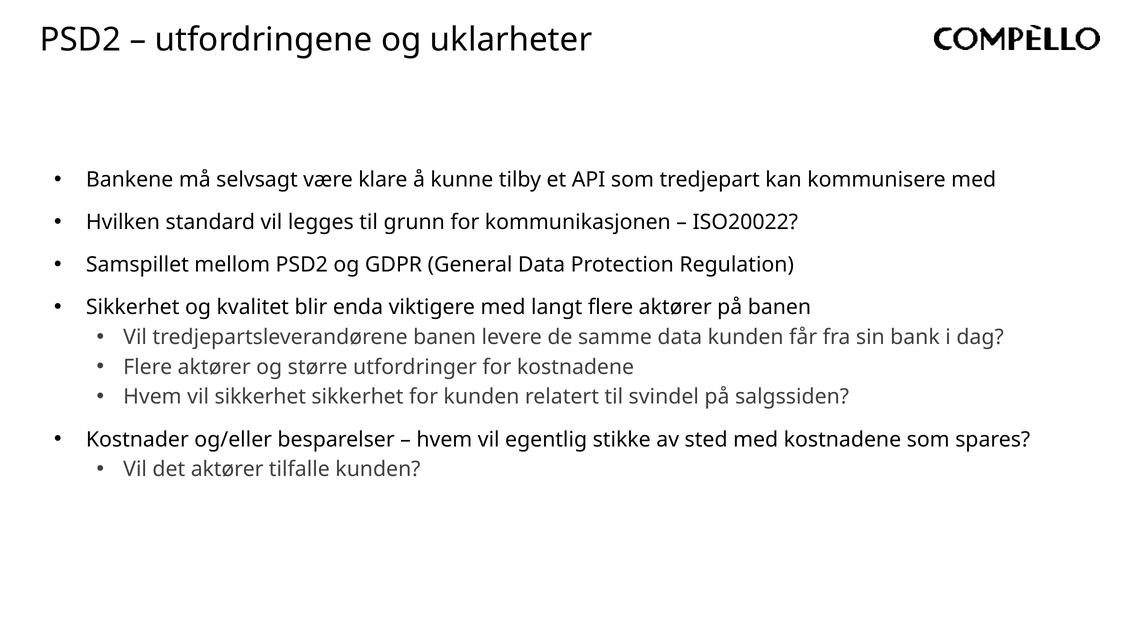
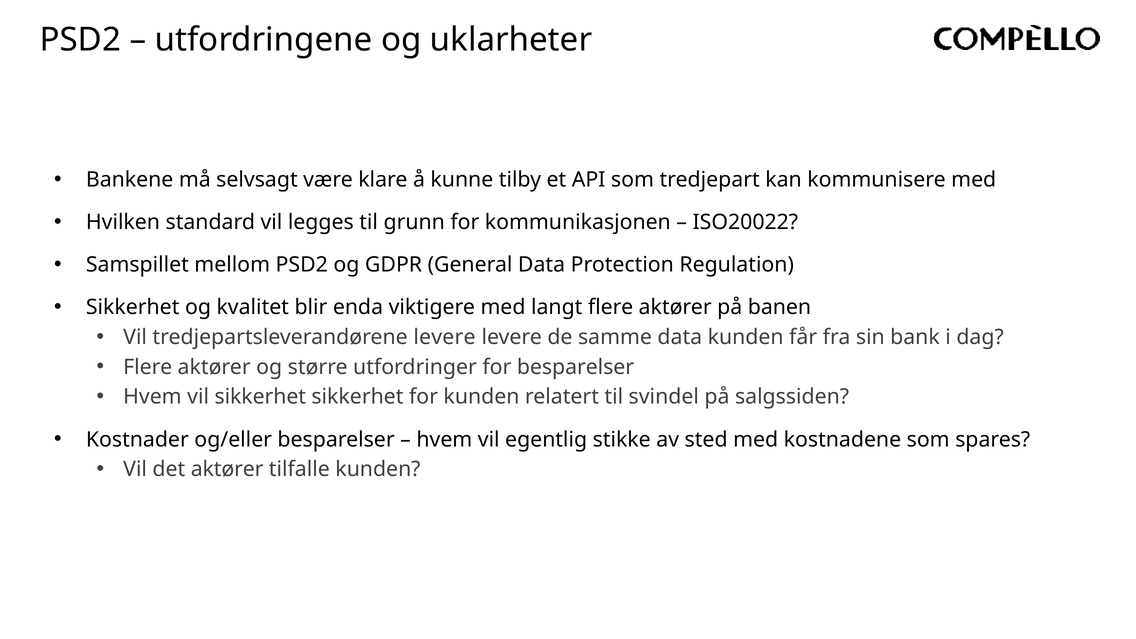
tredjepartsleverandørene banen: banen -> levere
for kostnadene: kostnadene -> besparelser
